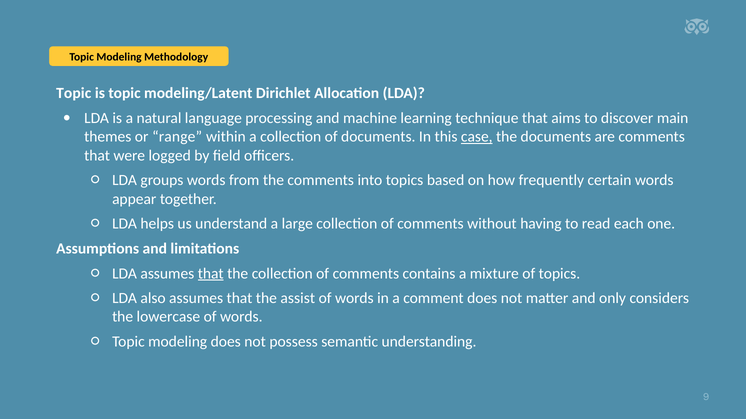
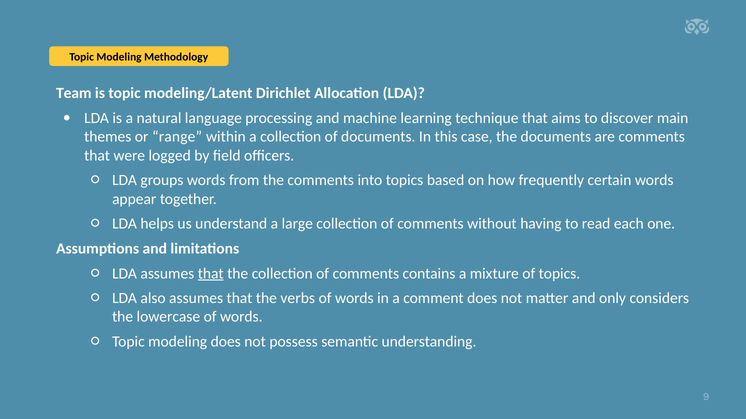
Topic at (74, 93): Topic -> Team
case underline: present -> none
assist: assist -> verbs
